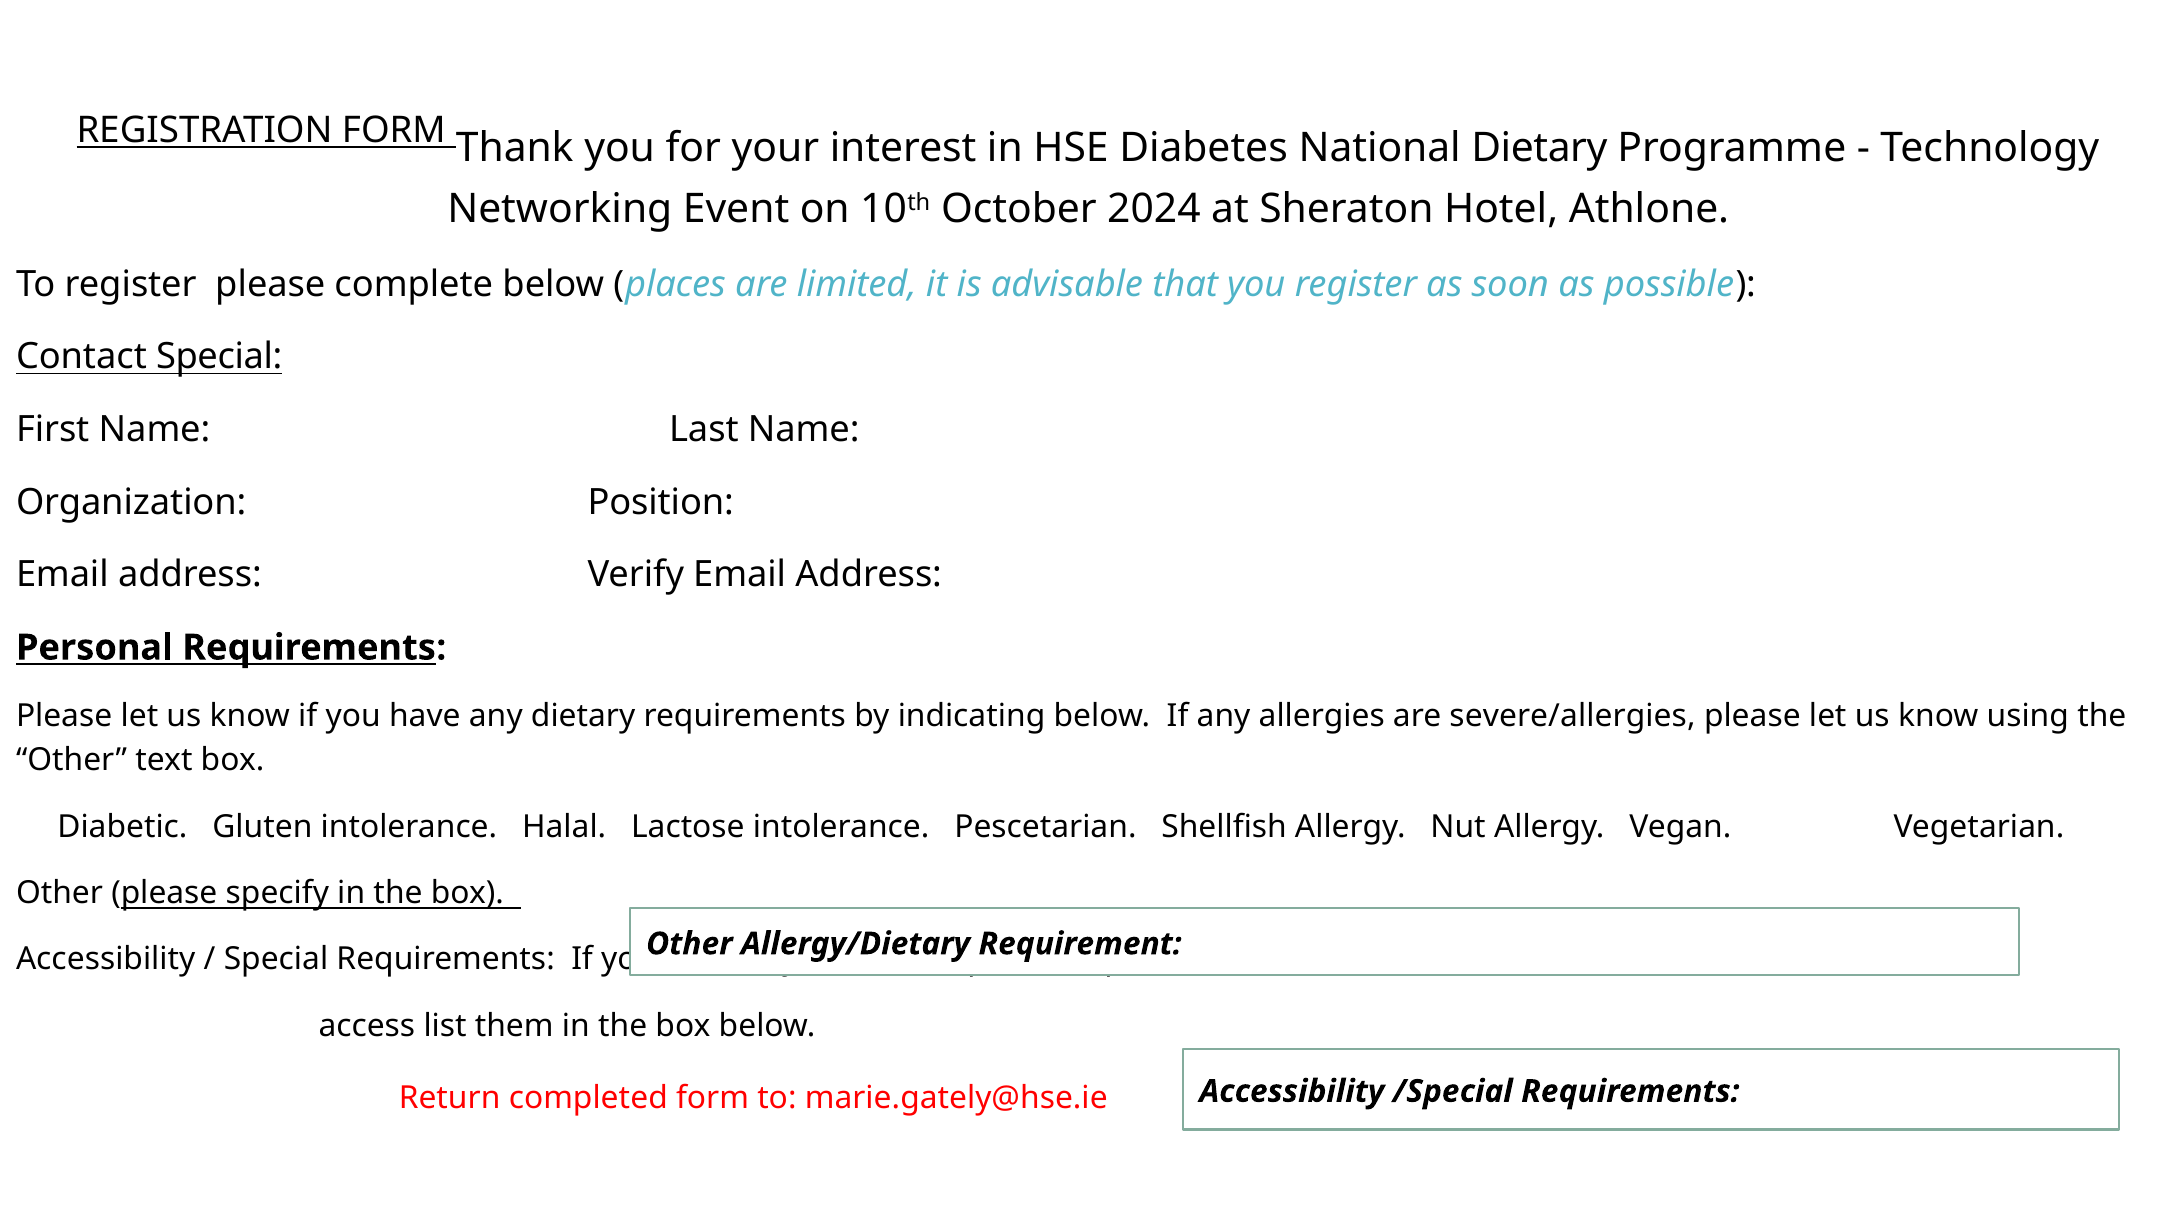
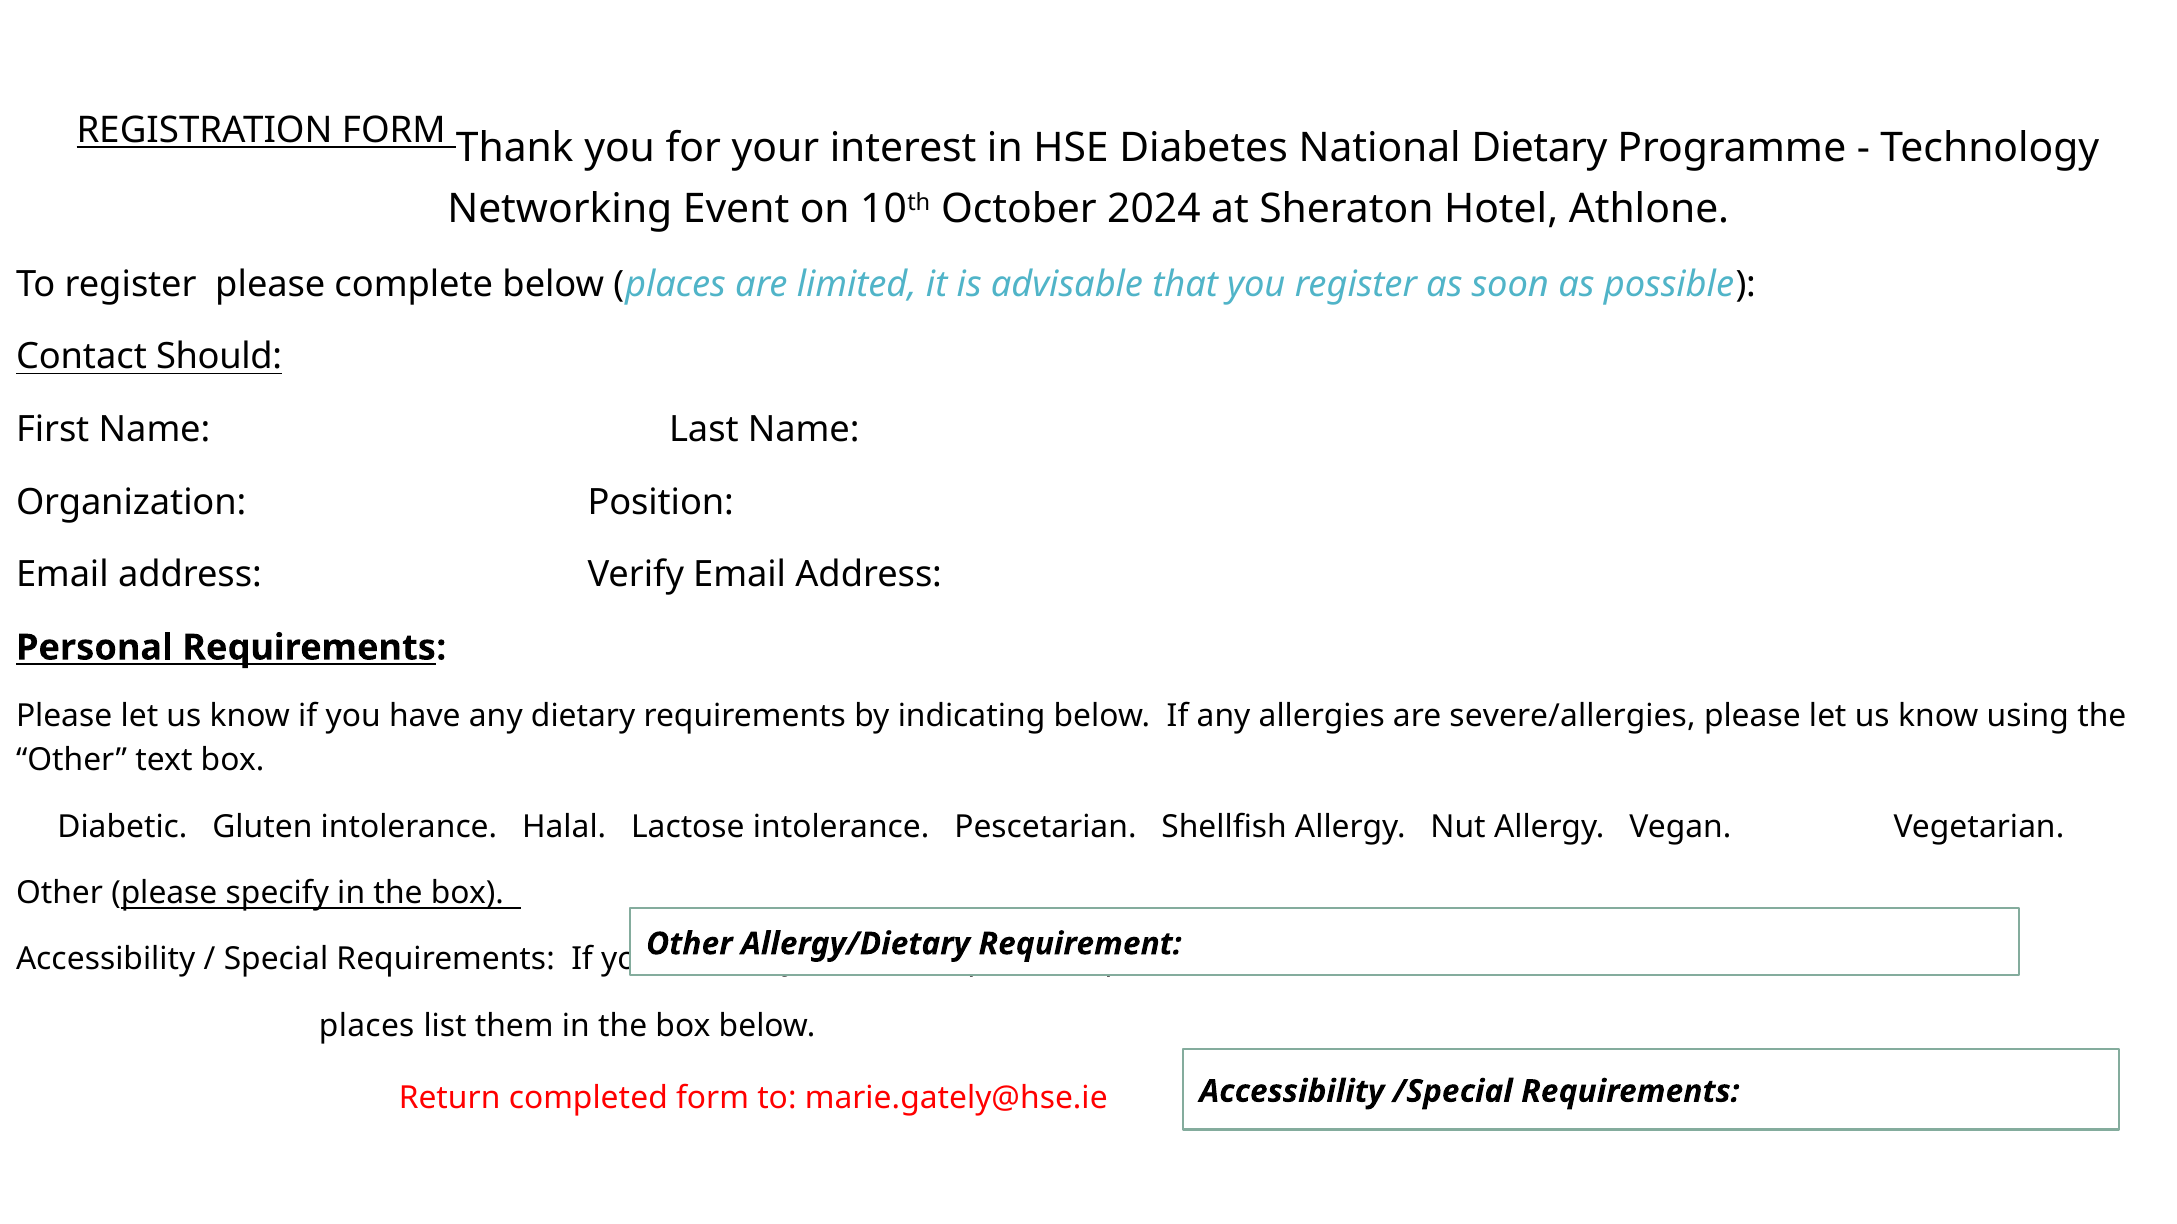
Contact Special: Special -> Should
access at (367, 1026): access -> places
